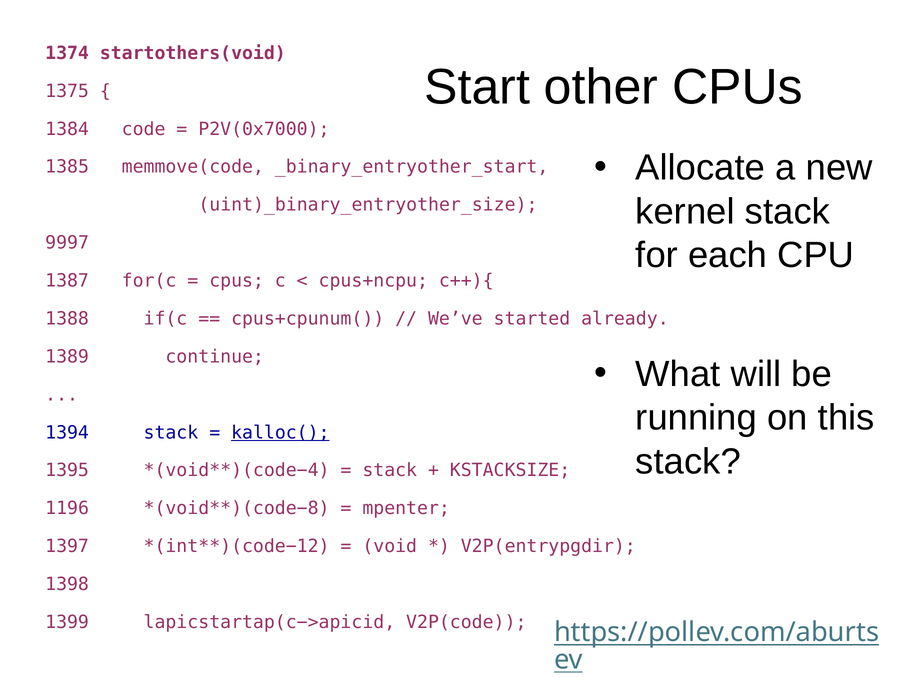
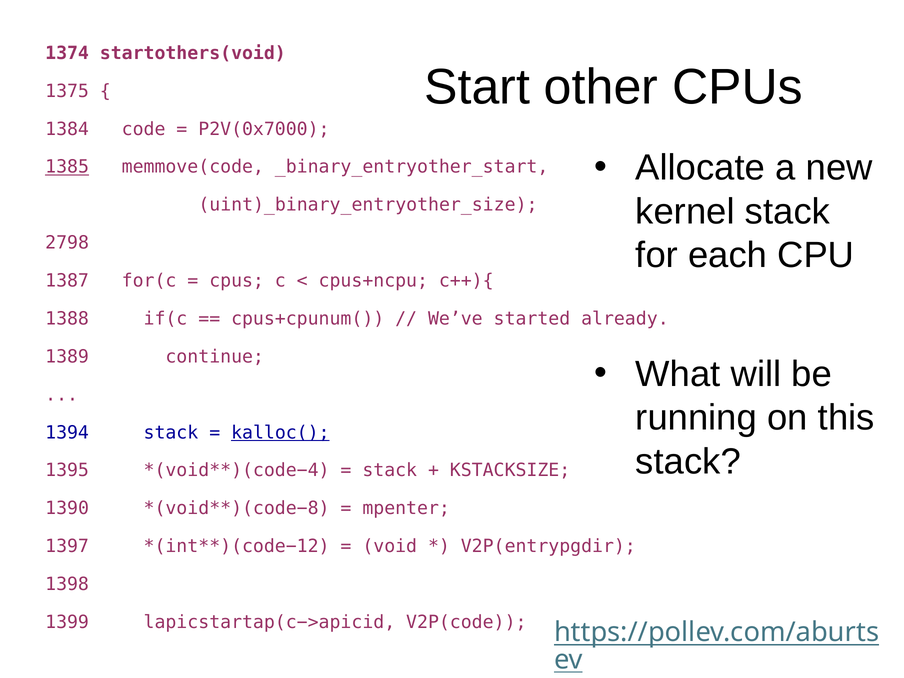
1385 underline: none -> present
9997: 9997 -> 2798
1196: 1196 -> 1390
